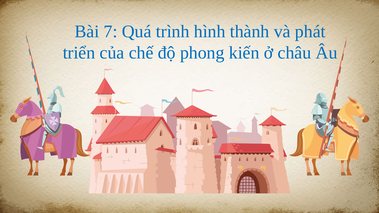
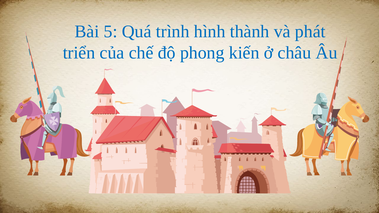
7: 7 -> 5
